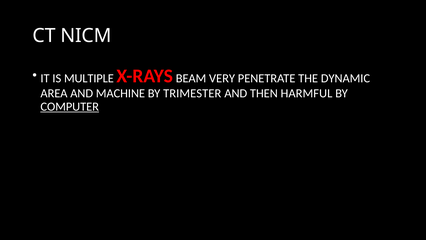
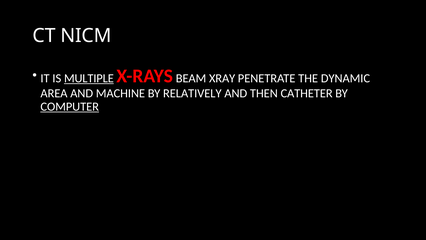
MULTIPLE underline: none -> present
VERY: VERY -> XRAY
TRIMESTER: TRIMESTER -> RELATIVELY
HARMFUL: HARMFUL -> CATHETER
